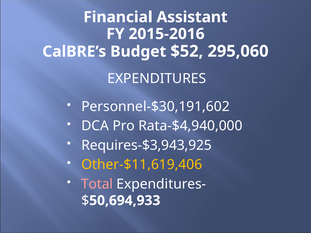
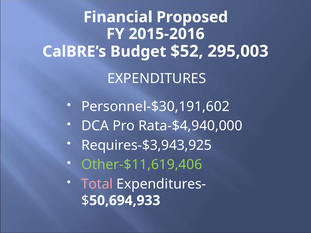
Assistant: Assistant -> Proposed
295,060: 295,060 -> 295,003
Other-$11,619,406 colour: yellow -> light green
